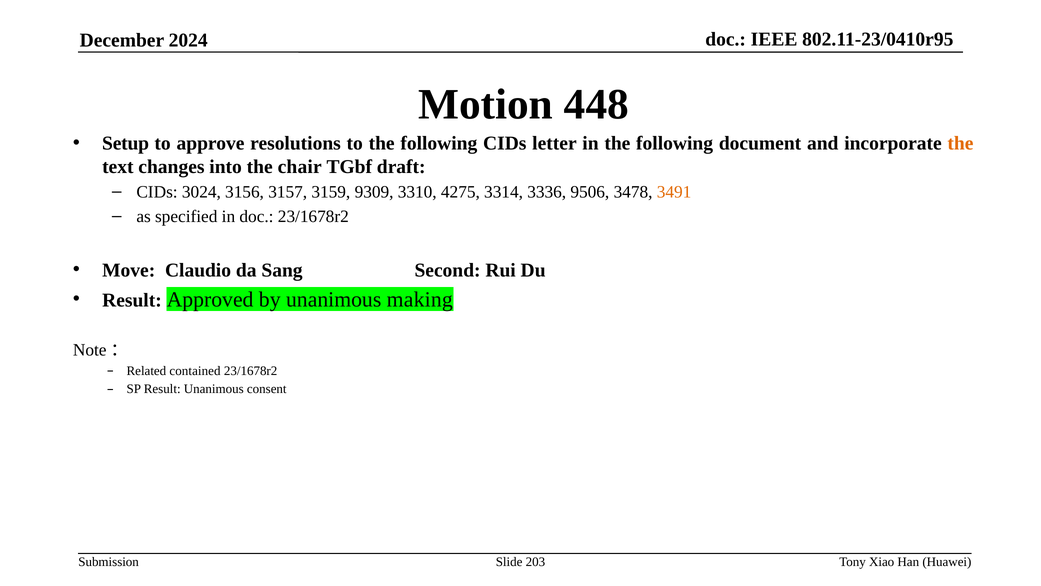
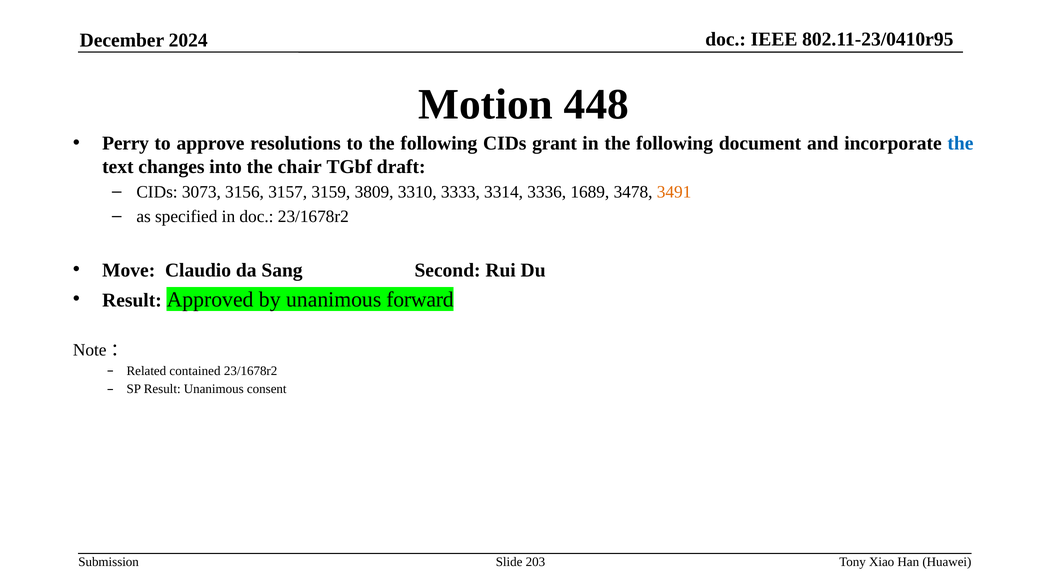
Setup: Setup -> Perry
letter: letter -> grant
the at (960, 143) colour: orange -> blue
3024: 3024 -> 3073
9309: 9309 -> 3809
4275: 4275 -> 3333
9506: 9506 -> 1689
making: making -> forward
